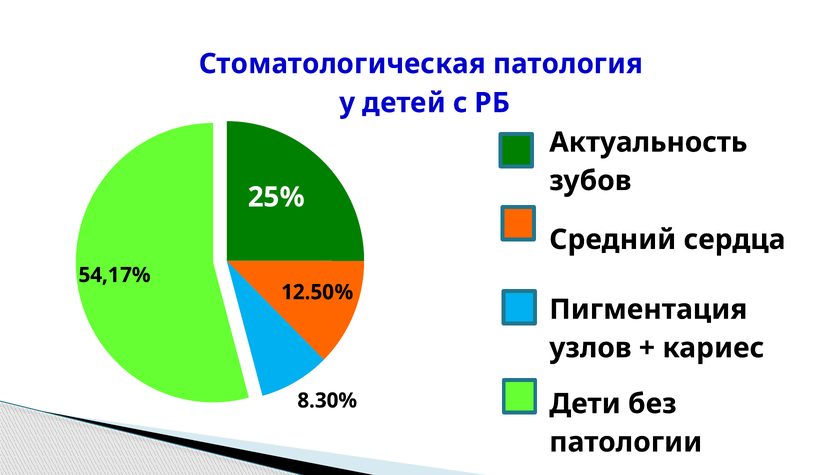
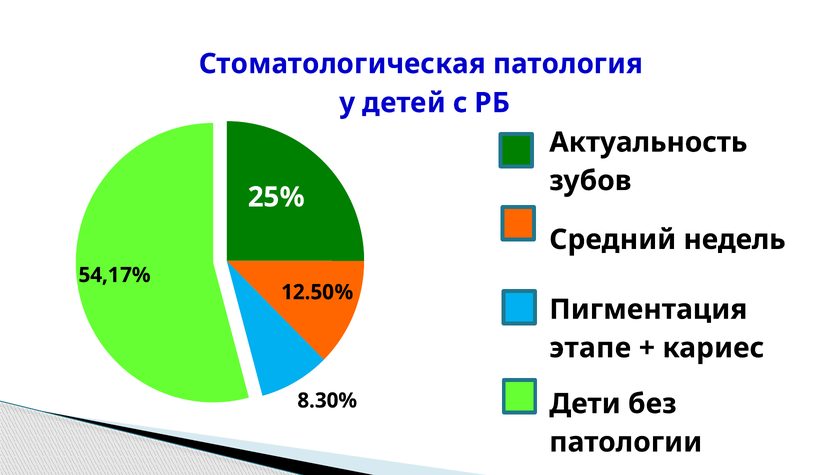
сердца: сердца -> недель
узлов: узлов -> этапе
